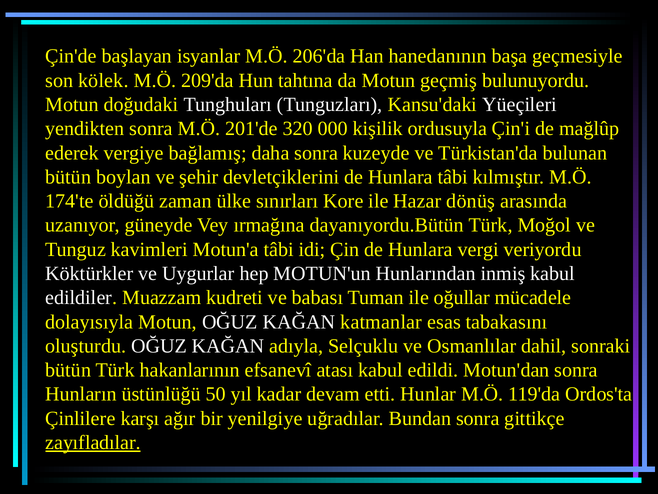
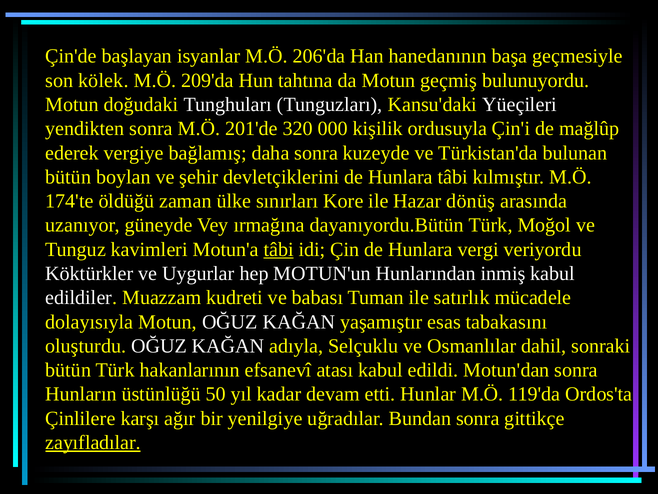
tâbi at (279, 249) underline: none -> present
oğullar: oğullar -> satırlık
katmanlar: katmanlar -> yaşamıştır
